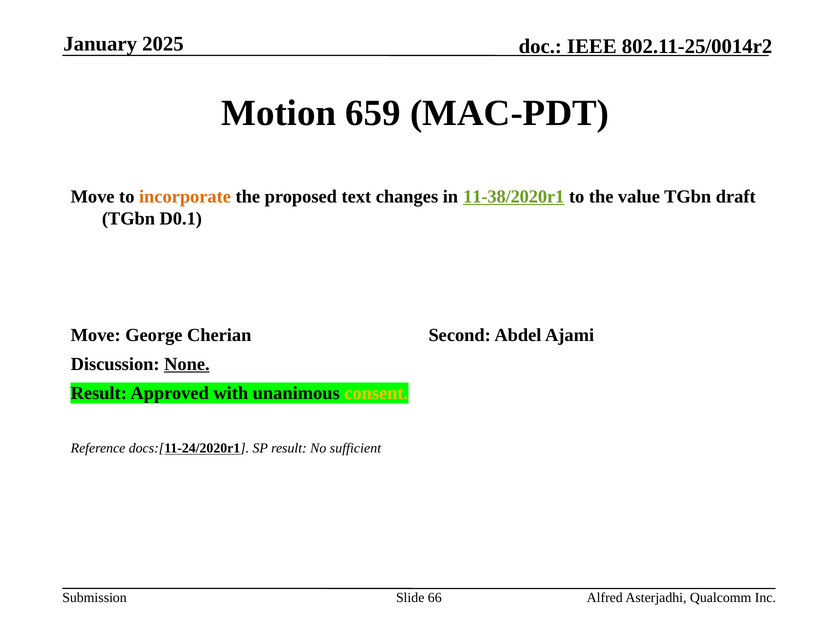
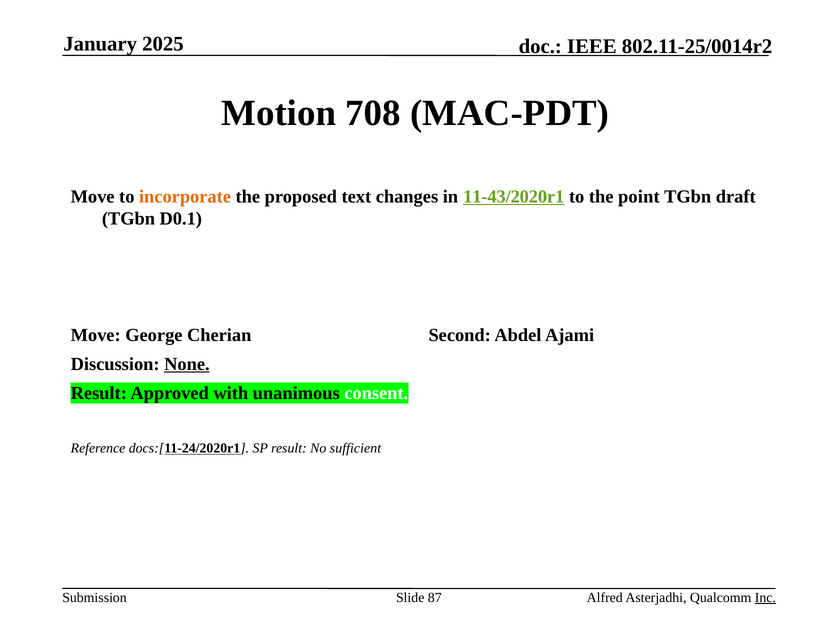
659: 659 -> 708
11-38/2020r1: 11-38/2020r1 -> 11-43/2020r1
value: value -> point
consent colour: yellow -> white
66: 66 -> 87
Inc underline: none -> present
